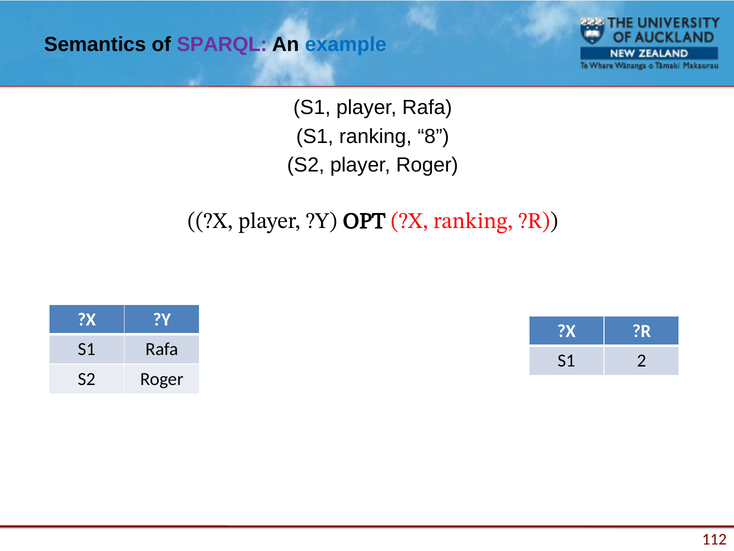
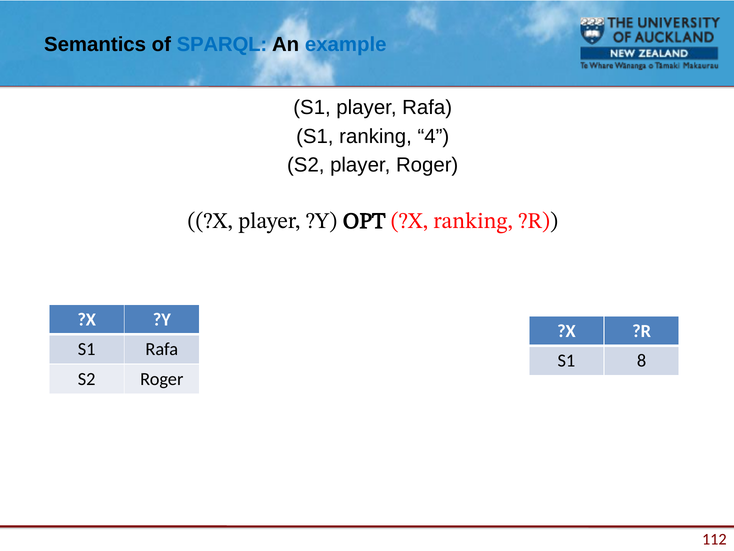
SPARQL colour: purple -> blue
8: 8 -> 4
2: 2 -> 8
